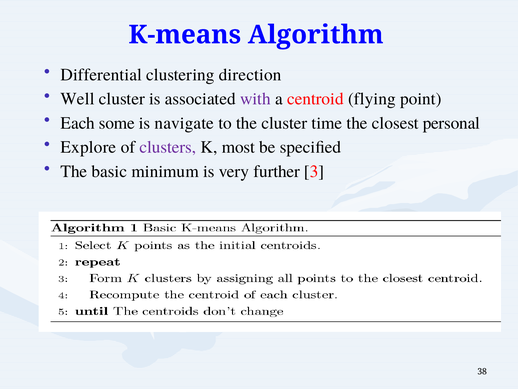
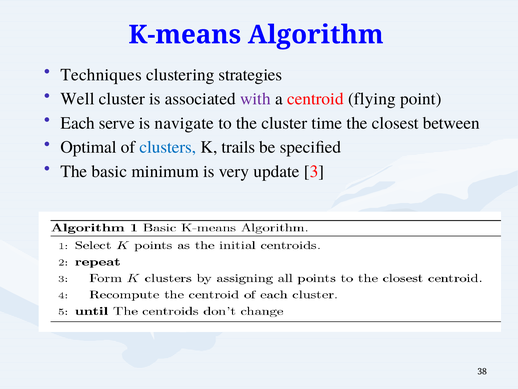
Differential: Differential -> Techniques
direction: direction -> strategies
some: some -> serve
personal: personal -> between
Explore: Explore -> Optimal
clusters colour: purple -> blue
most: most -> trails
further: further -> update
